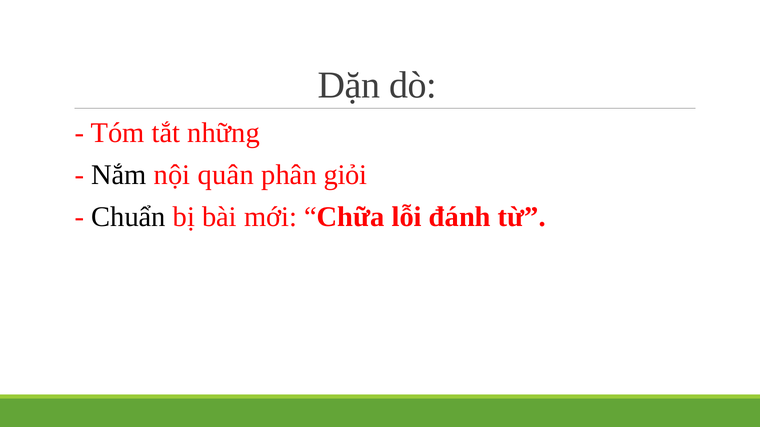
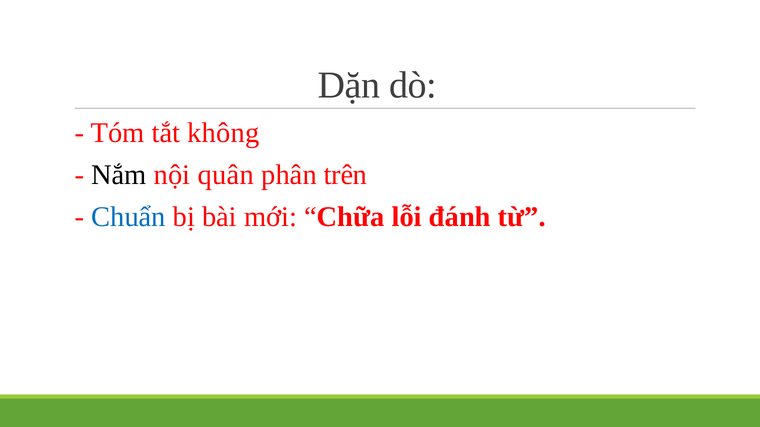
những: những -> không
giỏi: giỏi -> trên
Chuẩn colour: black -> blue
